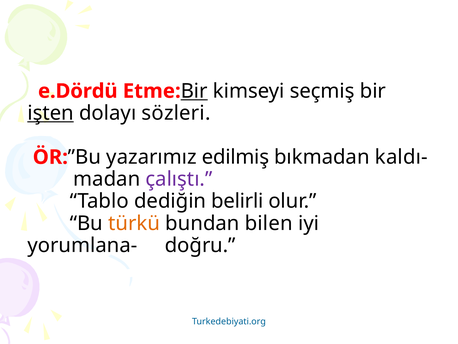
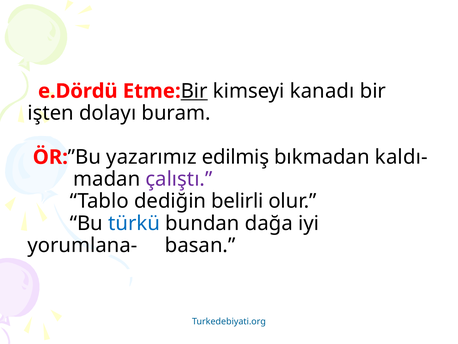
seçmiş: seçmiş -> kanadı
işten underline: present -> none
sözleri: sözleri -> buram
türkü colour: orange -> blue
bilen: bilen -> dağa
doğru: doğru -> basan
